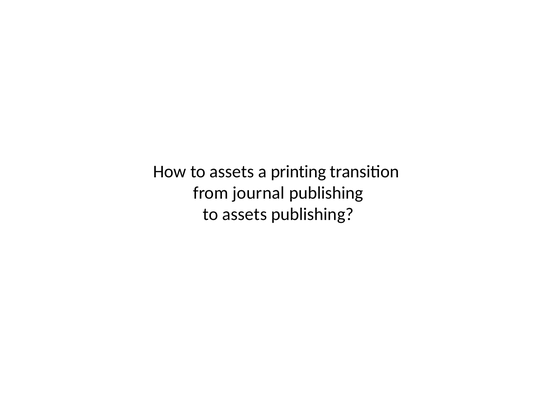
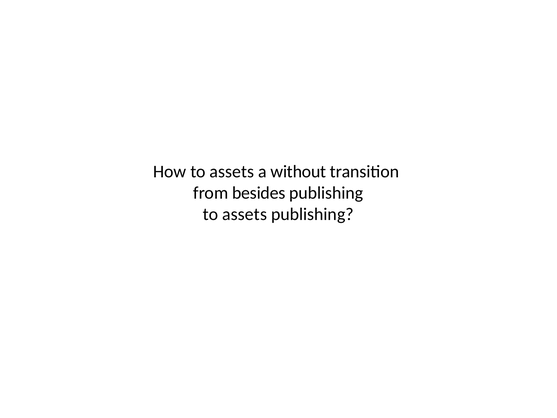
printing: printing -> without
journal: journal -> besides
